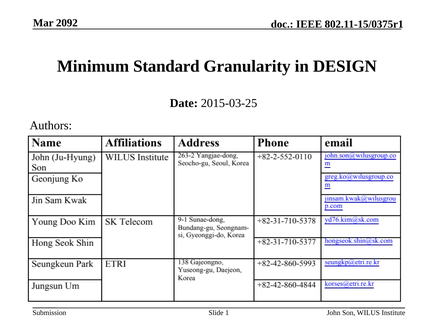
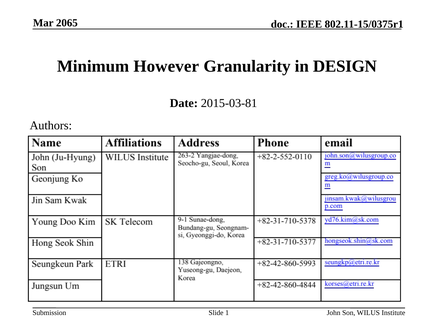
2092: 2092 -> 2065
Standard: Standard -> However
2015-03-25: 2015-03-25 -> 2015-03-81
